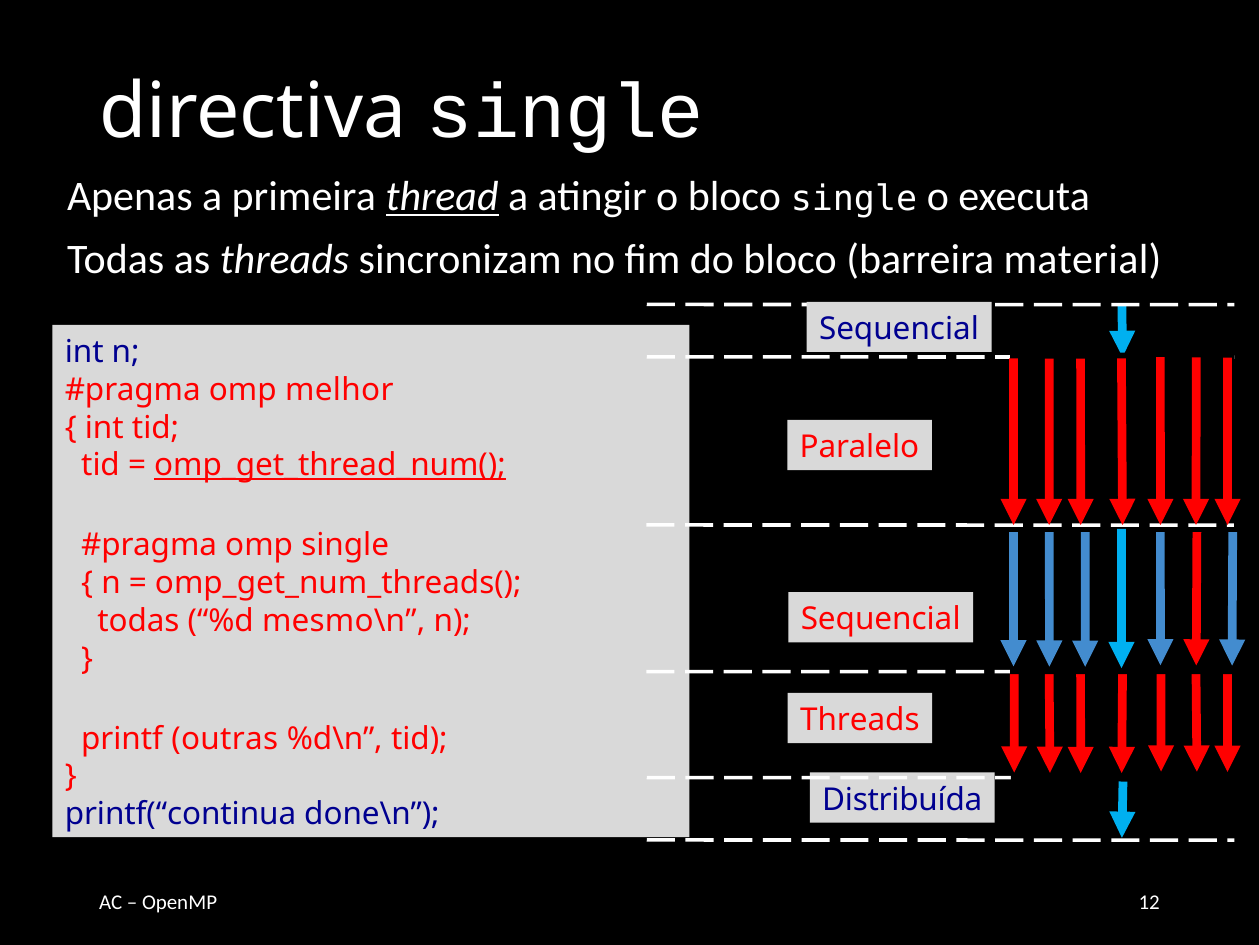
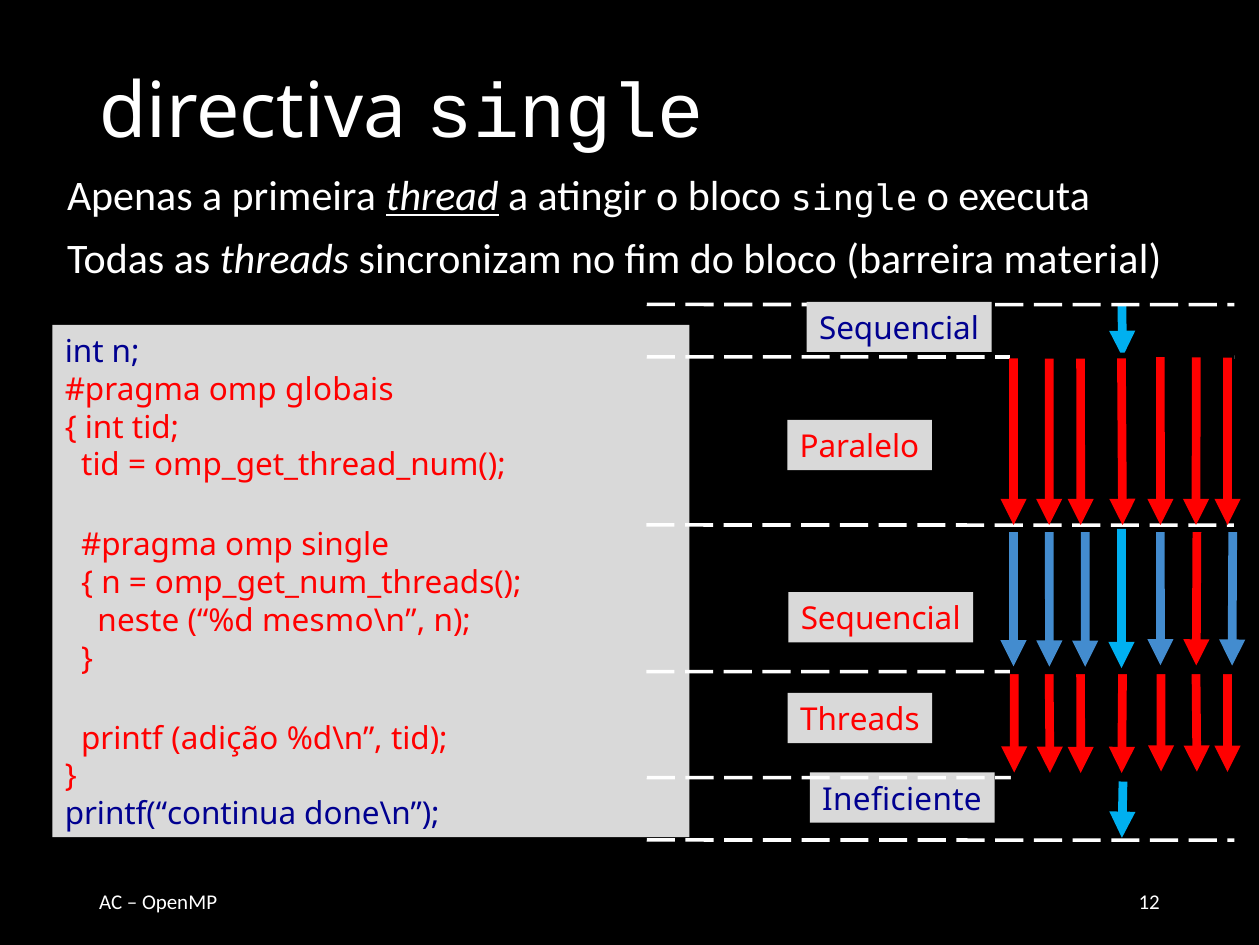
melhor: melhor -> globais
omp_get_thread_num( underline: present -> none
todas at (139, 621): todas -> neste
outras: outras -> adição
Distribuída: Distribuída -> Ineficiente
